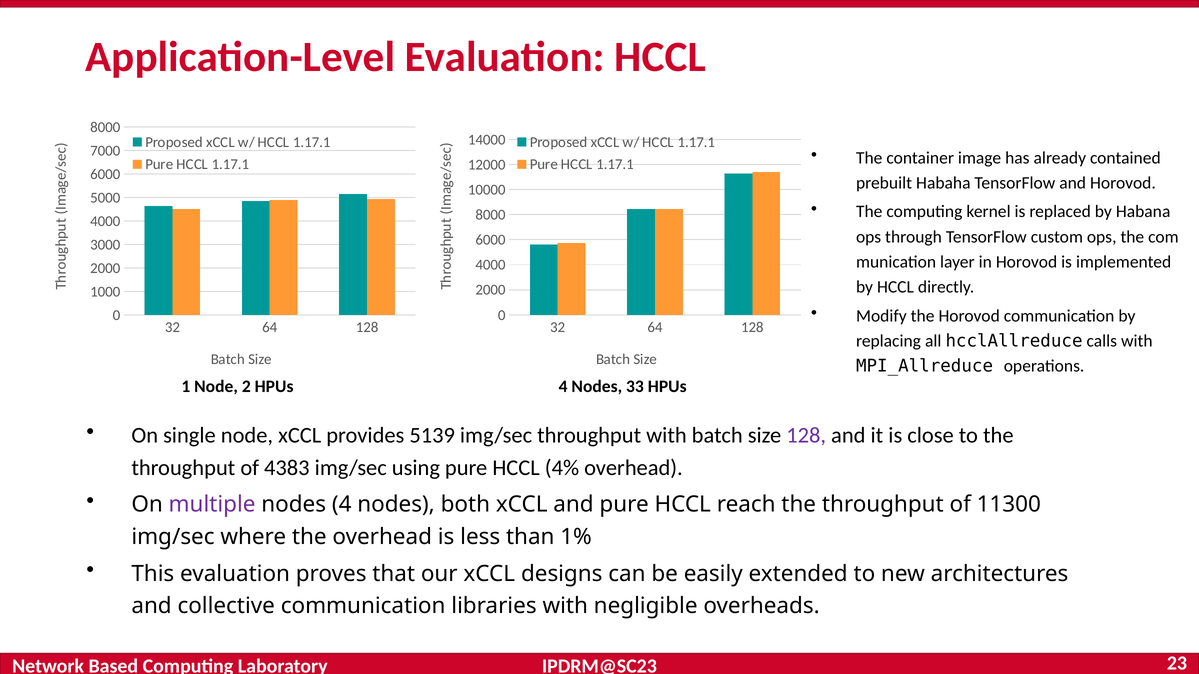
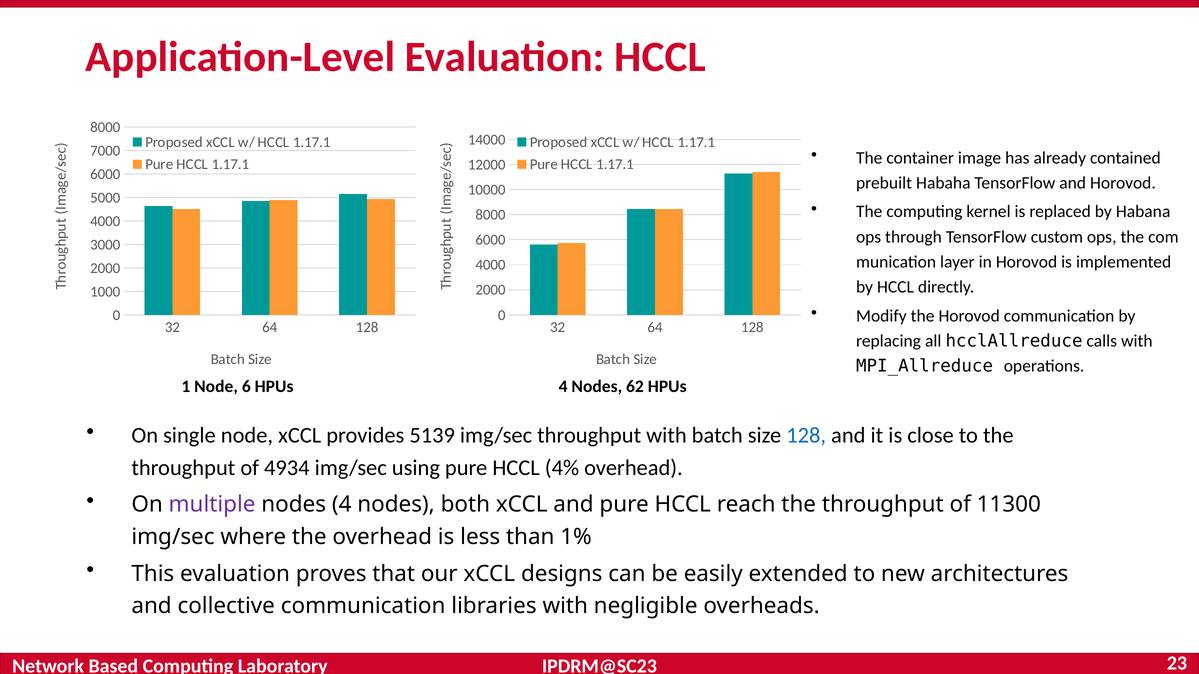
2: 2 -> 6
33: 33 -> 62
128 at (806, 436) colour: purple -> blue
4383: 4383 -> 4934
